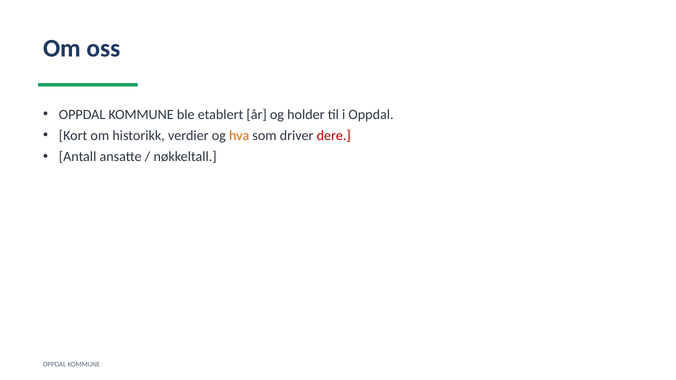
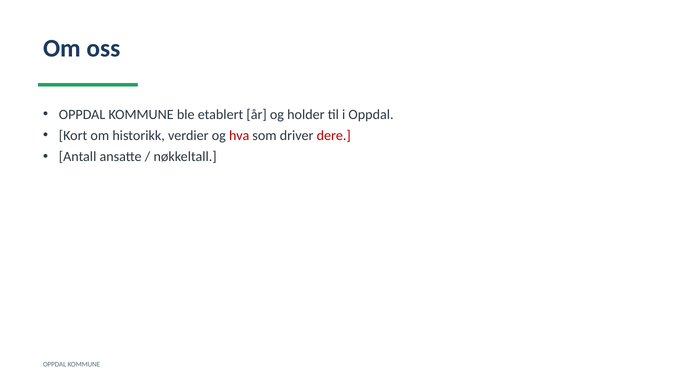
hva colour: orange -> red
